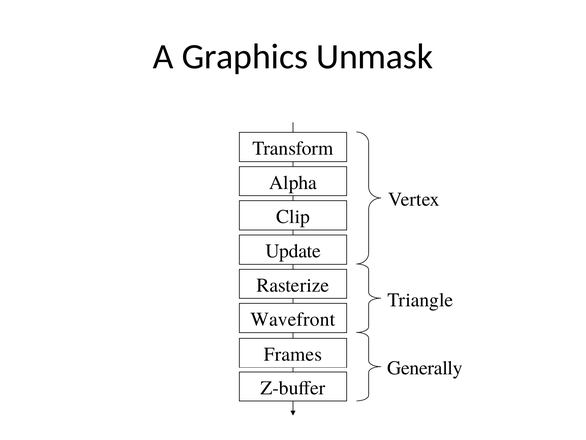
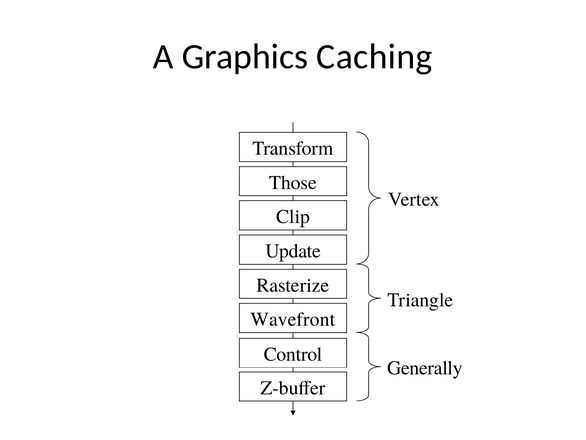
Unmask: Unmask -> Caching
Alpha: Alpha -> Those
Frames: Frames -> Control
